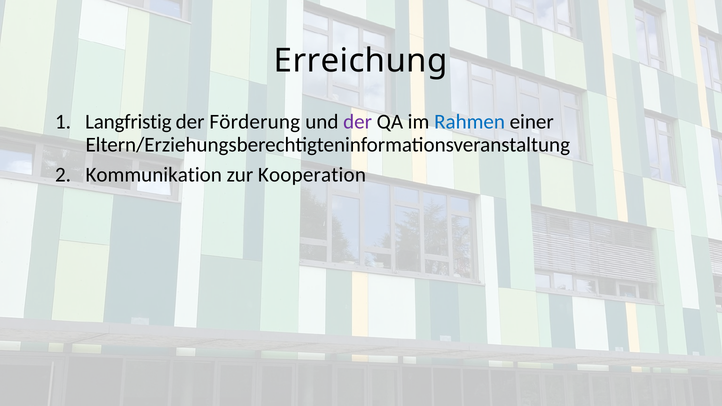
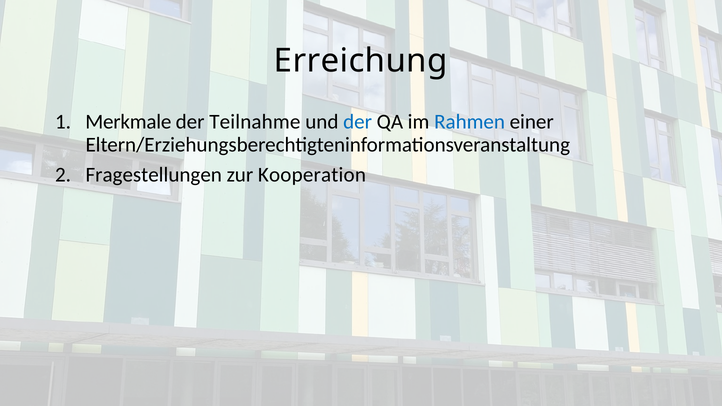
Langfristig: Langfristig -> Merkmale
Förderung: Förderung -> Teilnahme
der at (358, 122) colour: purple -> blue
Kommunikation: Kommunikation -> Fragestellungen
